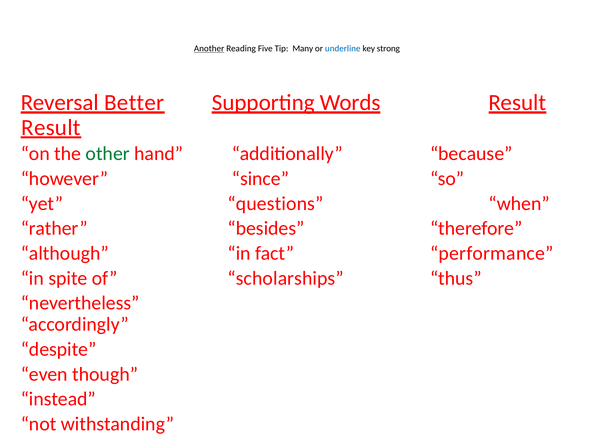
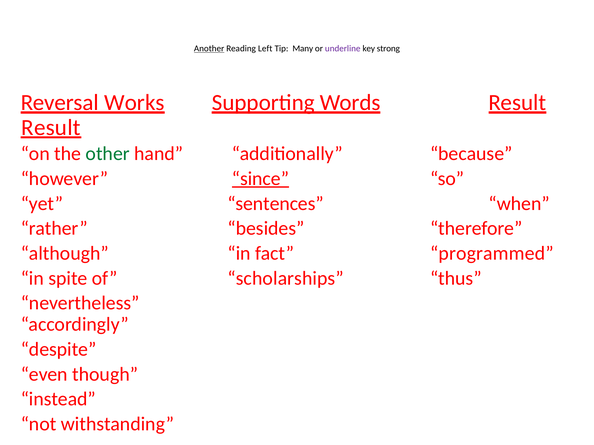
Five: Five -> Left
underline colour: blue -> purple
Better: Better -> Works
since underline: none -> present
questions: questions -> sentences
performance: performance -> programmed
